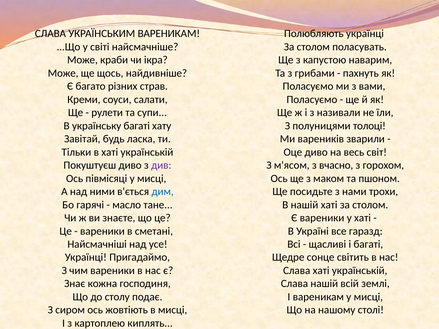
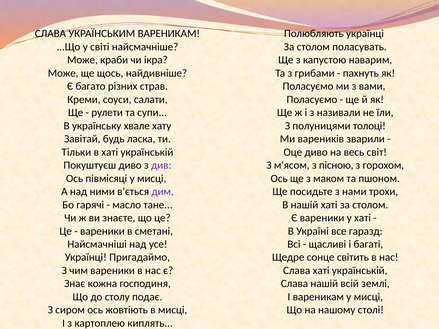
українську багаті: багаті -> хвале
вчасно: вчасно -> пісною
дим colour: blue -> purple
